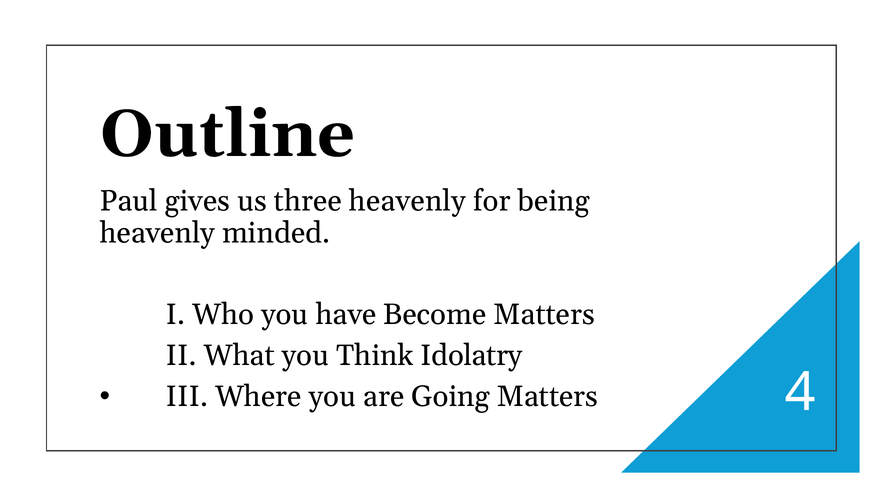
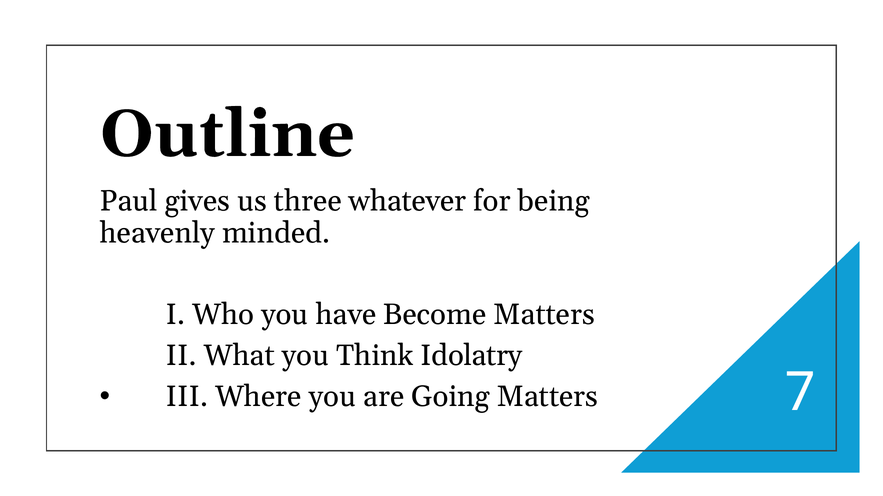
three heavenly: heavenly -> whatever
4: 4 -> 7
